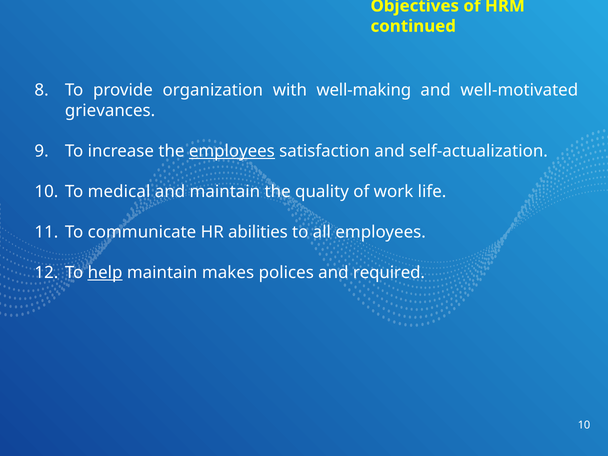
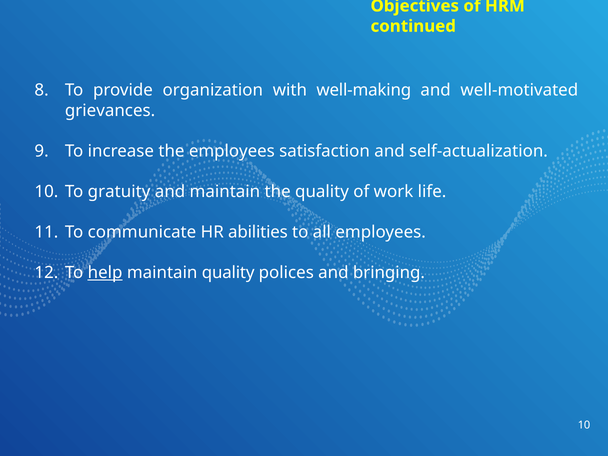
employees at (232, 151) underline: present -> none
medical: medical -> gratuity
maintain makes: makes -> quality
required: required -> bringing
